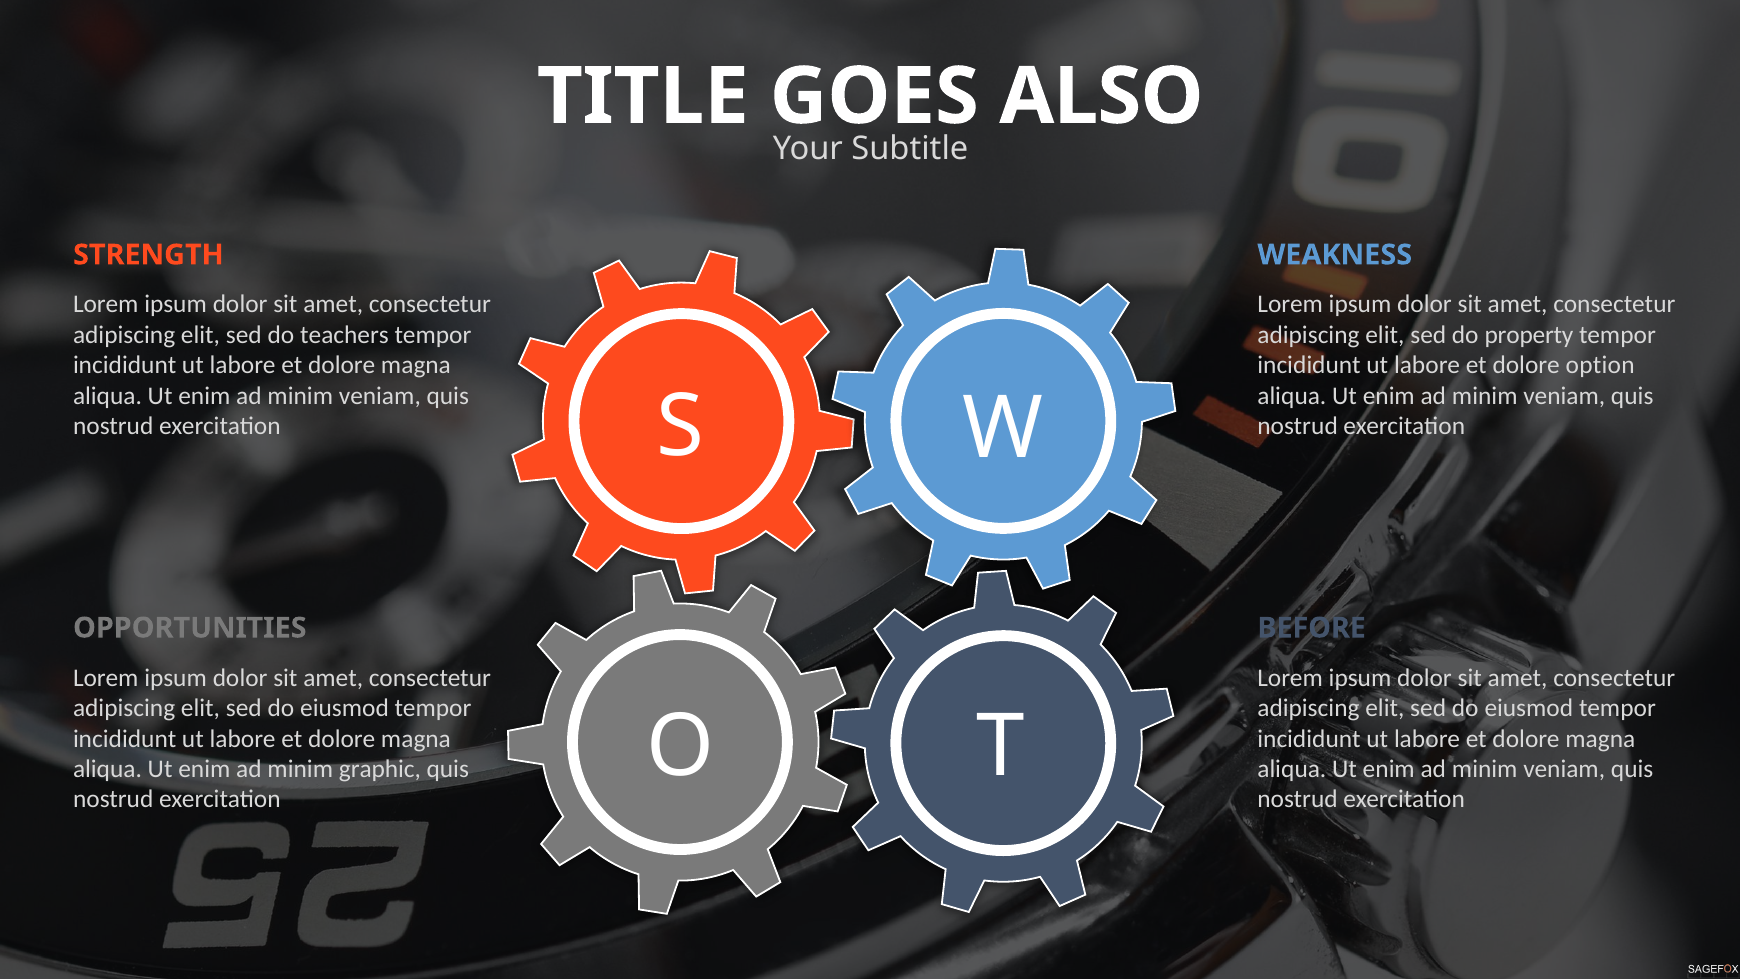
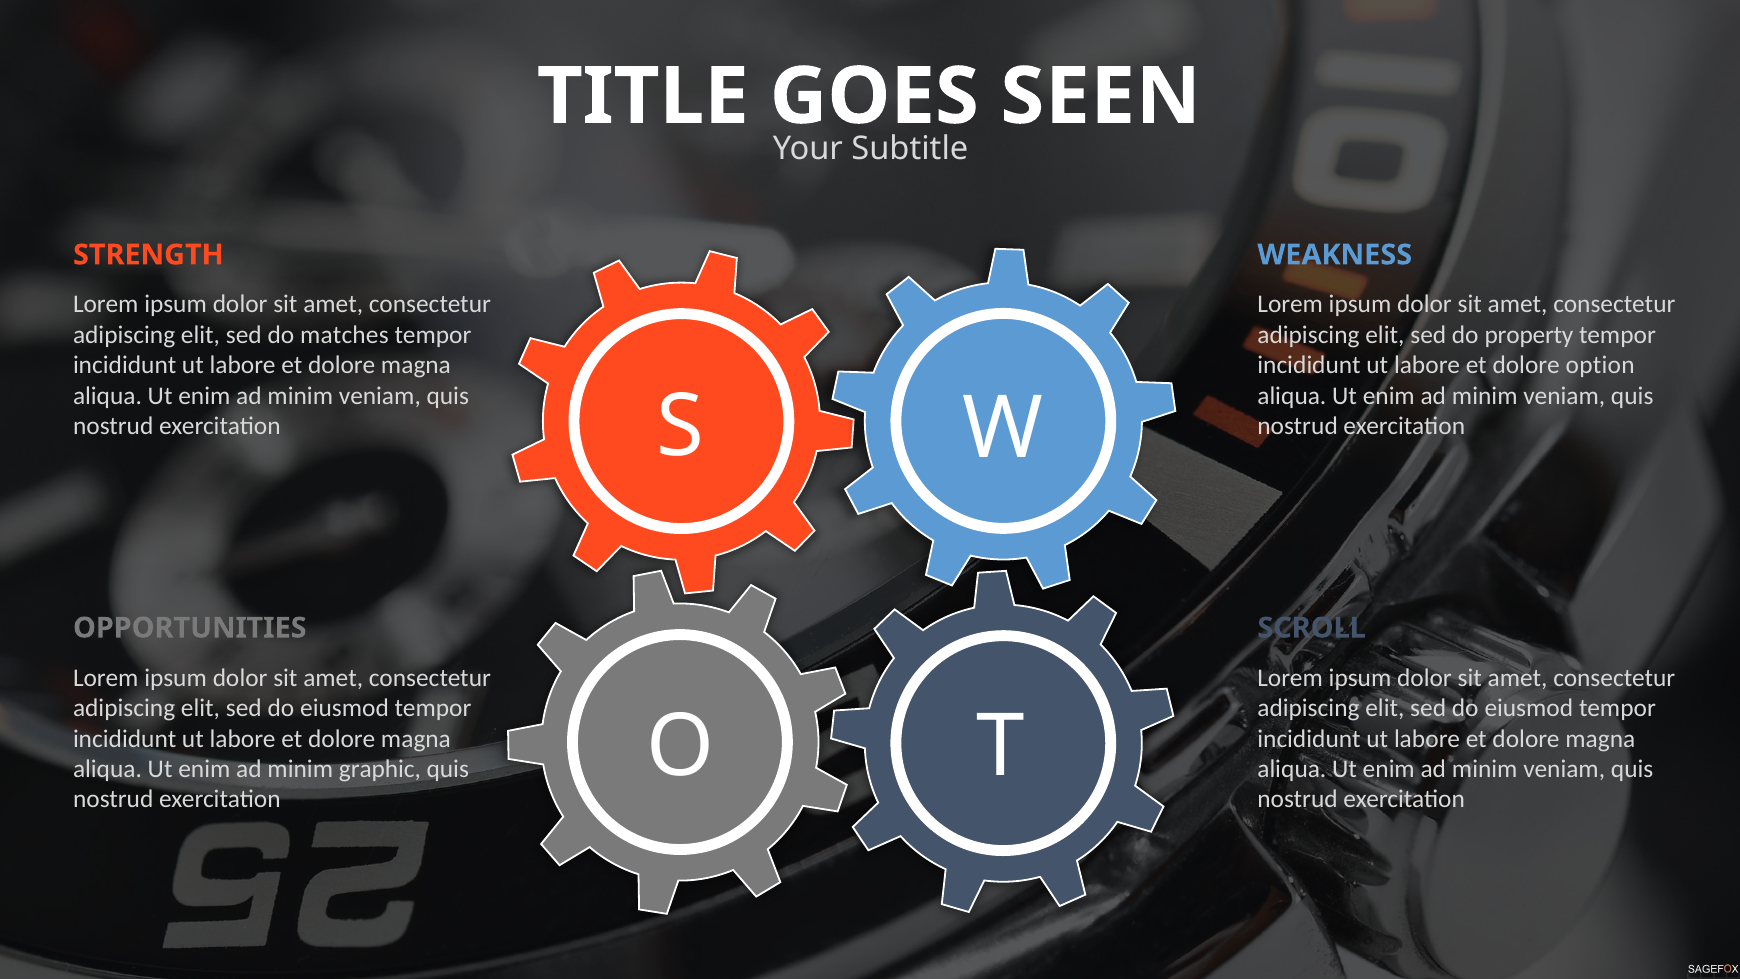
ALSO: ALSO -> SEEN
teachers: teachers -> matches
BEFORE: BEFORE -> SCROLL
